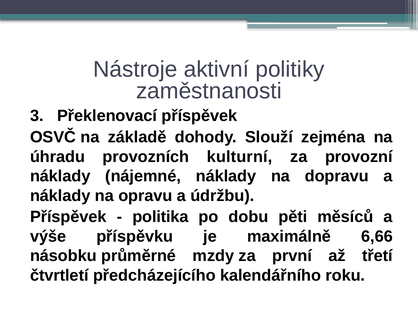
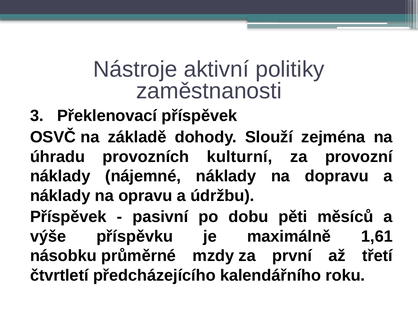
politika: politika -> pasivní
6,66: 6,66 -> 1,61
